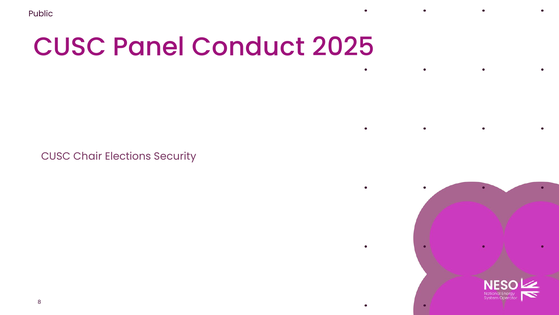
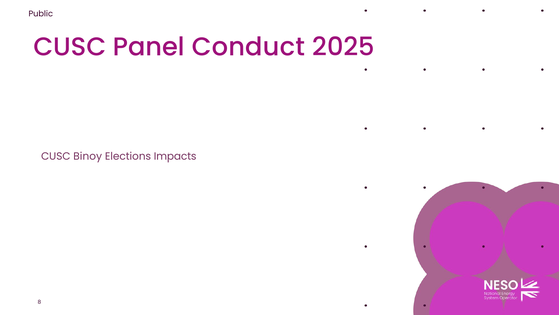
Chair: Chair -> Binoy
Security: Security -> Impacts
